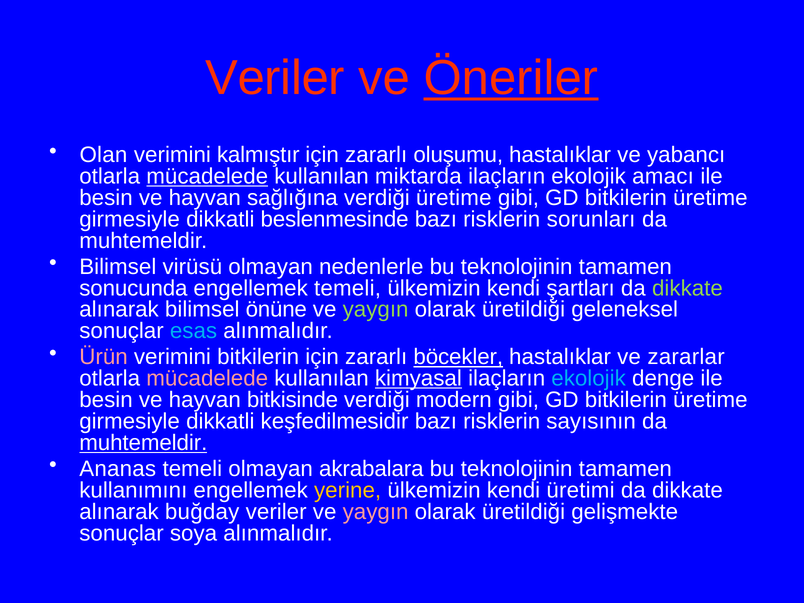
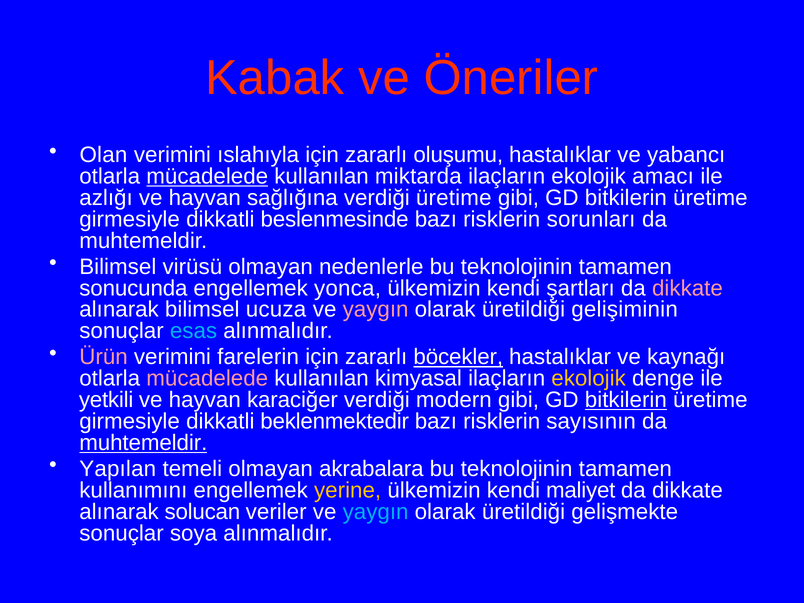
Veriler at (275, 78): Veriler -> Kabak
Öneriler underline: present -> none
kalmıştır: kalmıştır -> ıslahıyla
besin at (106, 198): besin -> azlığı
engellemek temeli: temeli -> yonca
dikkate at (687, 288) colour: light green -> pink
önüne: önüne -> ucuza
yaygın at (376, 310) colour: light green -> pink
geleneksel: geleneksel -> gelişiminin
verimini bitkilerin: bitkilerin -> farelerin
zararlar: zararlar -> kaynağı
kimyasal underline: present -> none
ekolojik at (589, 378) colour: light blue -> yellow
besin at (106, 400): besin -> yetkili
bitkisinde: bitkisinde -> karaciğer
bitkilerin at (626, 400) underline: none -> present
keşfedilmesidir: keşfedilmesidir -> beklenmektedir
Ananas: Ananas -> Yapılan
üretimi: üretimi -> maliyet
buğday: buğday -> solucan
yaygın at (376, 512) colour: pink -> light blue
